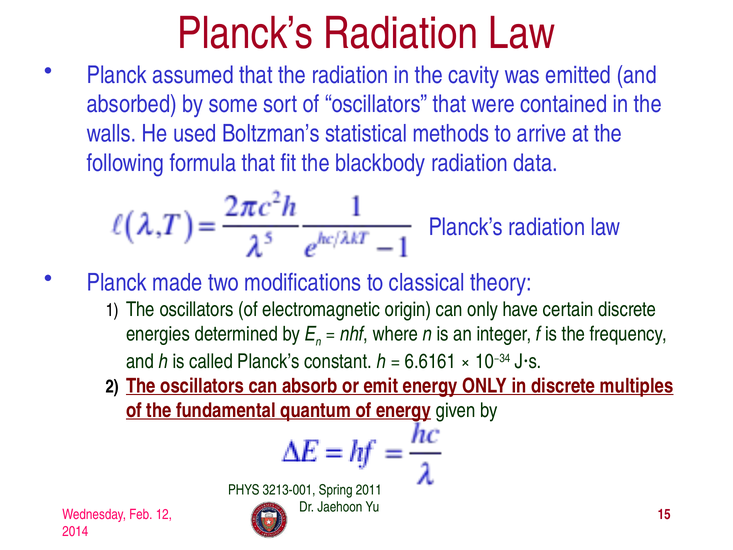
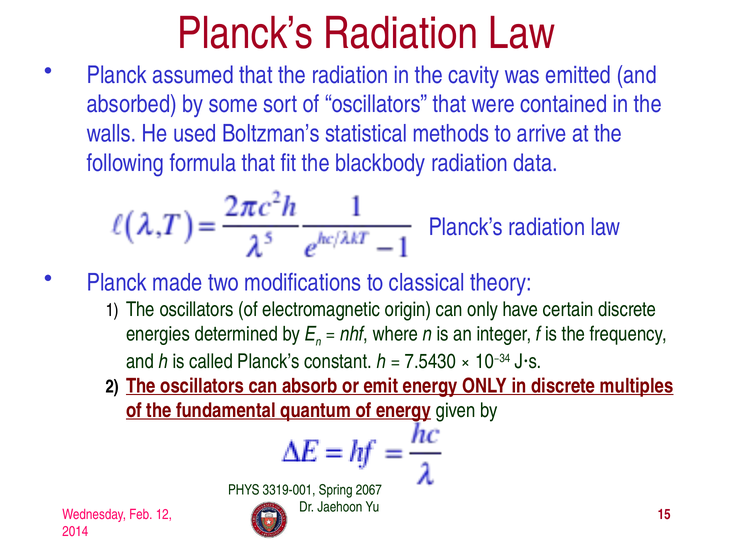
6.6161: 6.6161 -> 7.5430
3213-001: 3213-001 -> 3319-001
2011: 2011 -> 2067
